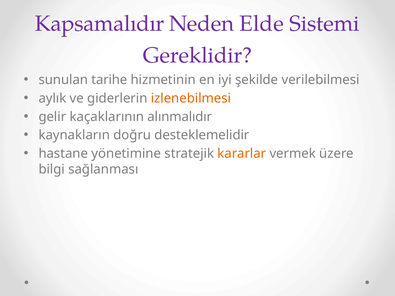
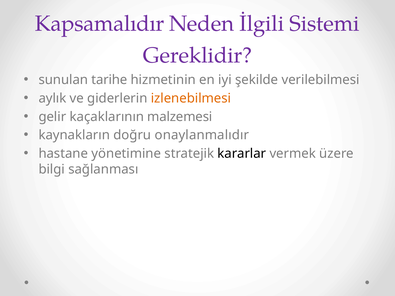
Elde: Elde -> İlgili
alınmalıdır: alınmalıdır -> malzemesi
desteklemelidir: desteklemelidir -> onaylanmalıdır
kararlar colour: orange -> black
